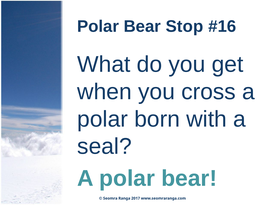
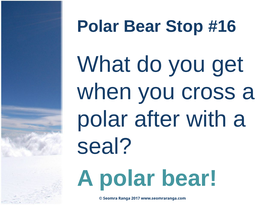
born: born -> after
